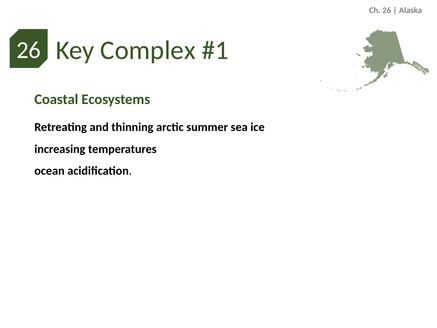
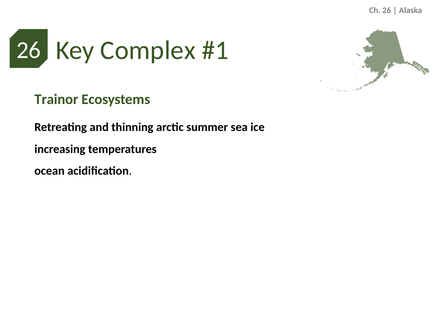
Coastal: Coastal -> Trainor
